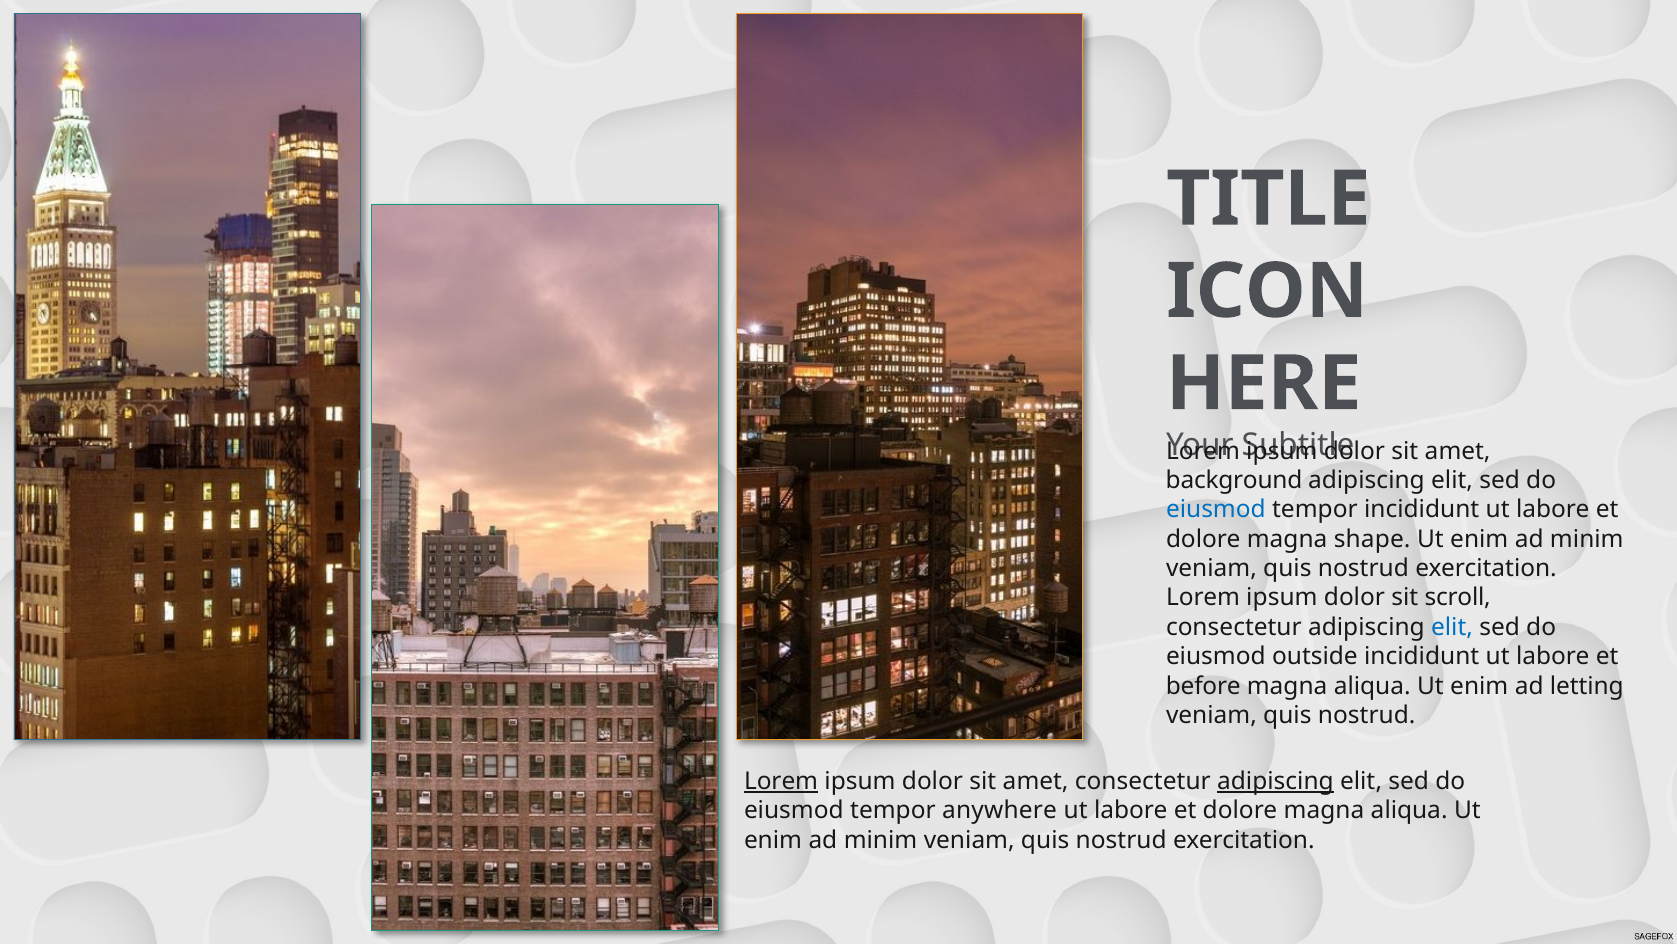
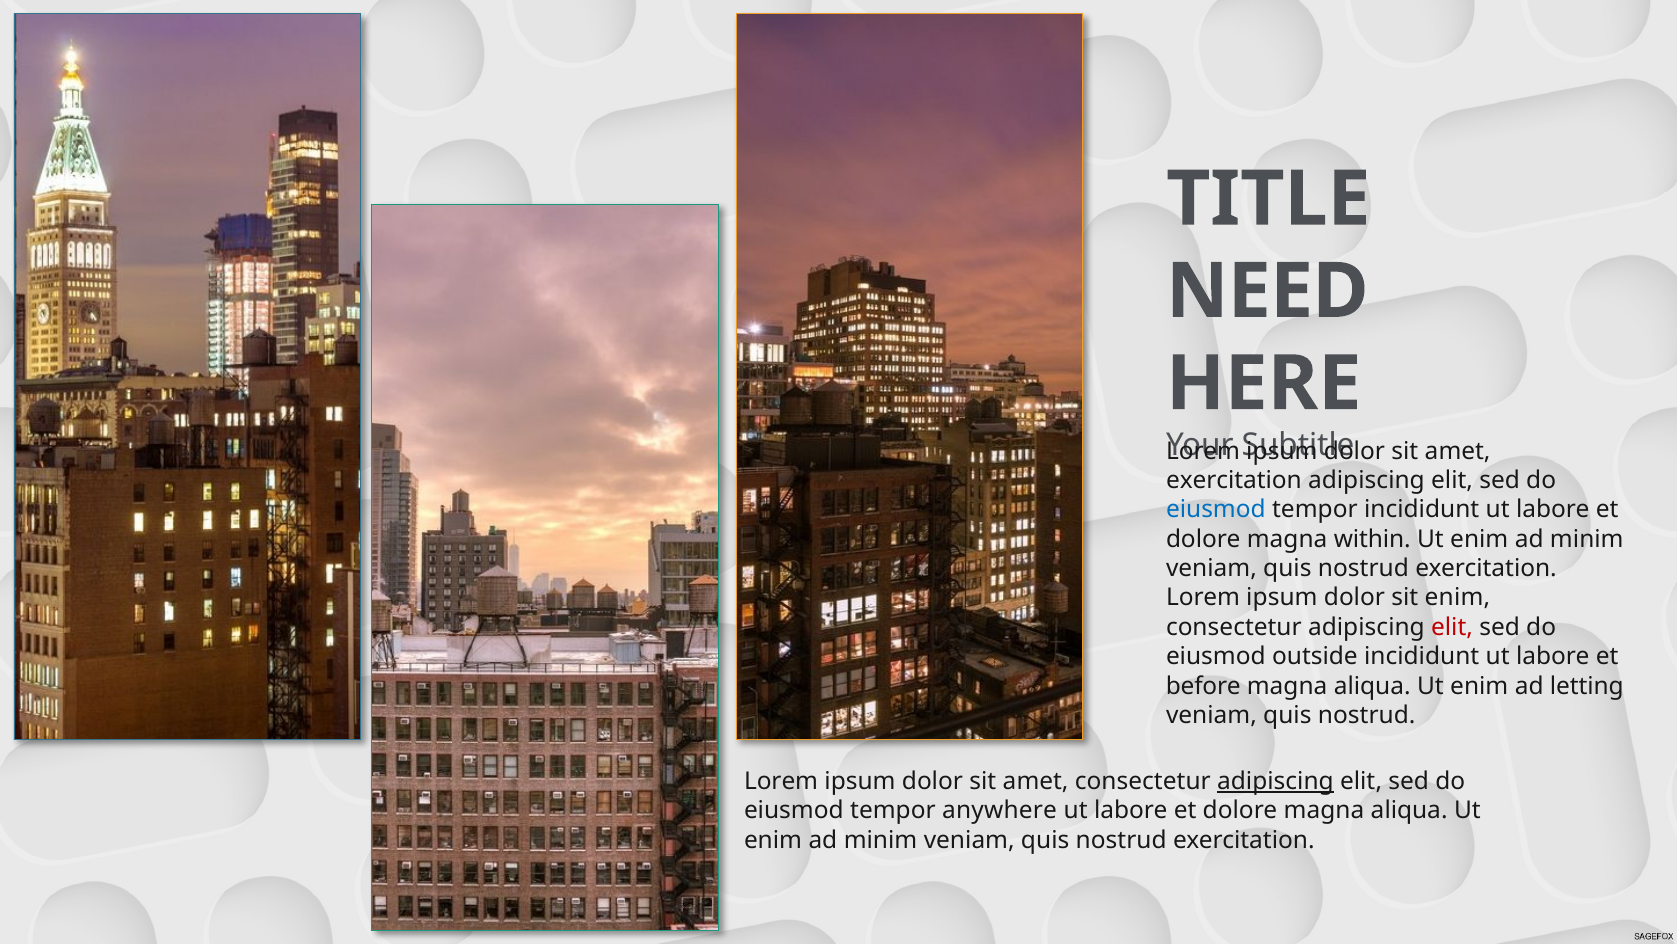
ICON: ICON -> NEED
background at (1234, 480): background -> exercitation
shape: shape -> within
sit scroll: scroll -> enim
elit at (1452, 627) colour: blue -> red
Lorem at (781, 781) underline: present -> none
